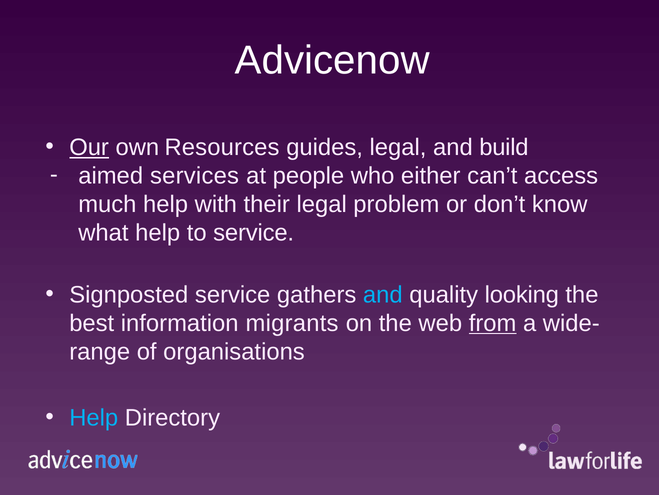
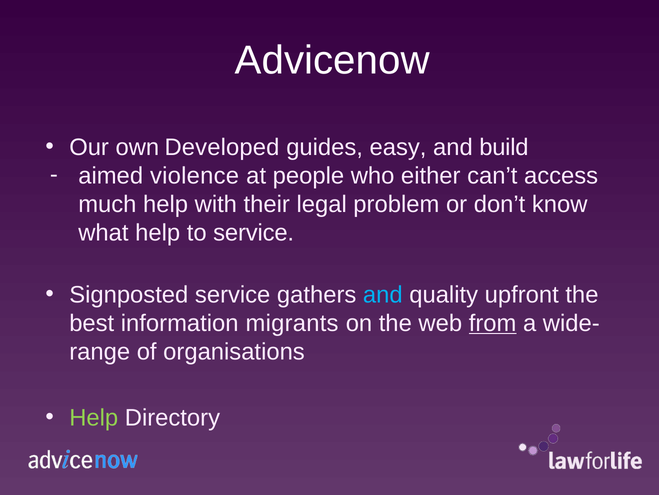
Our underline: present -> none
Resources: Resources -> Developed
guides legal: legal -> easy
services: services -> violence
looking: looking -> upfront
Help at (94, 417) colour: light blue -> light green
